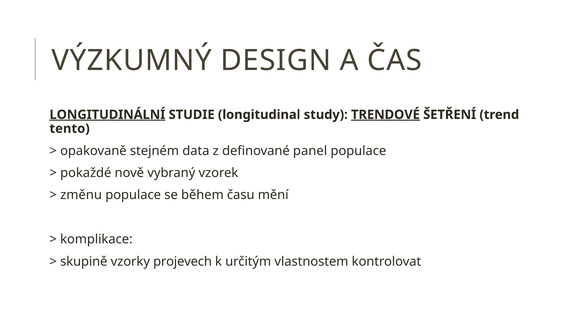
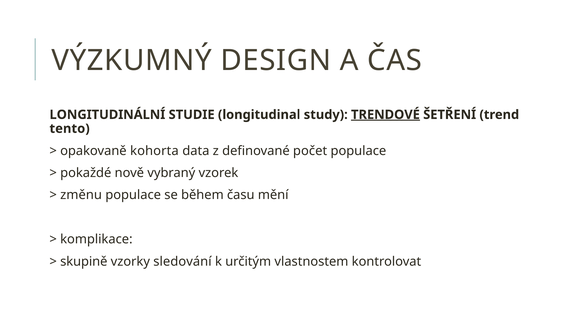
LONGITUDINÁLNÍ underline: present -> none
stejném: stejném -> kohorta
panel: panel -> počet
projevech: projevech -> sledování
